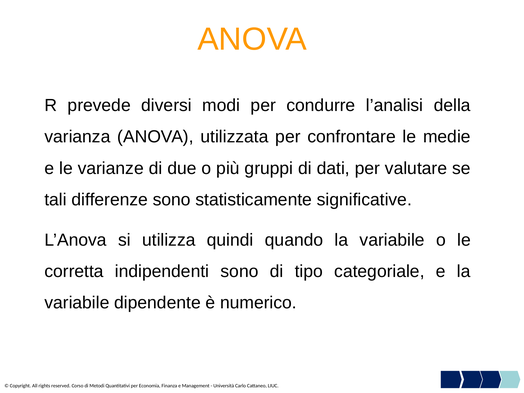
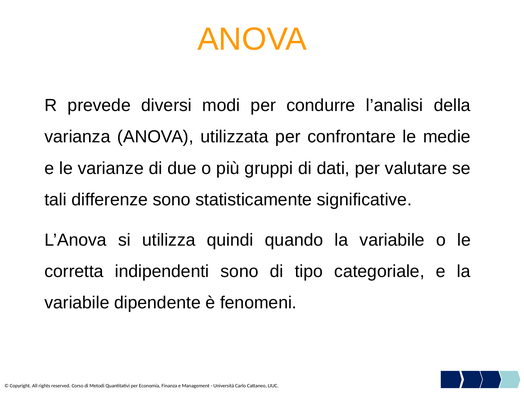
numerico: numerico -> fenomeni
